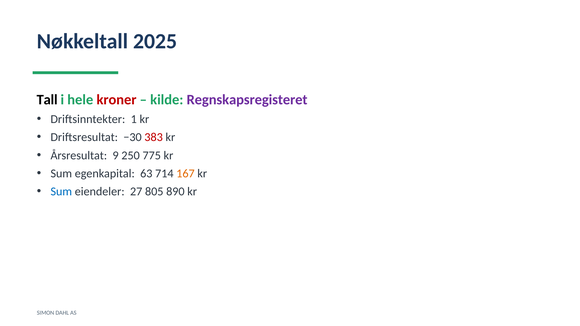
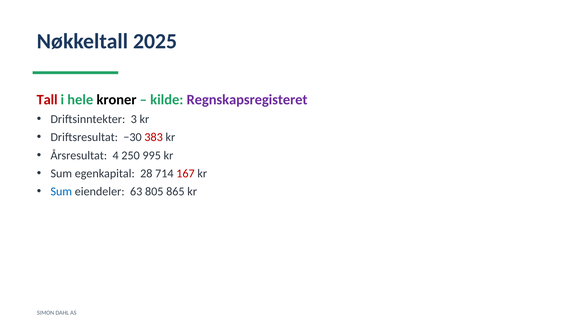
Tall colour: black -> red
kroner colour: red -> black
1: 1 -> 3
9: 9 -> 4
775: 775 -> 995
63: 63 -> 28
167 colour: orange -> red
27: 27 -> 63
890: 890 -> 865
